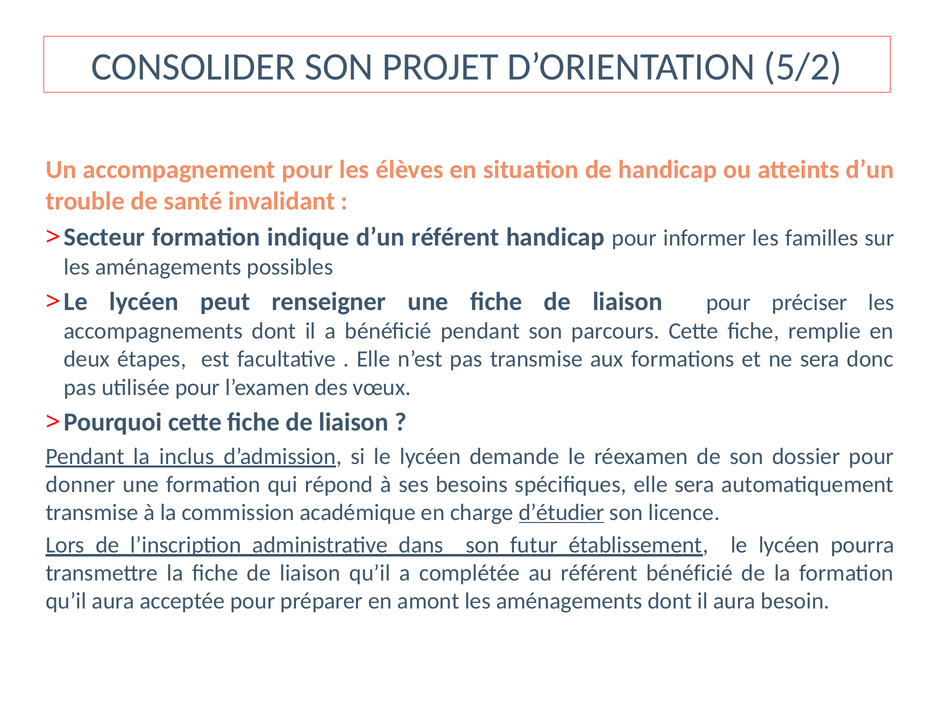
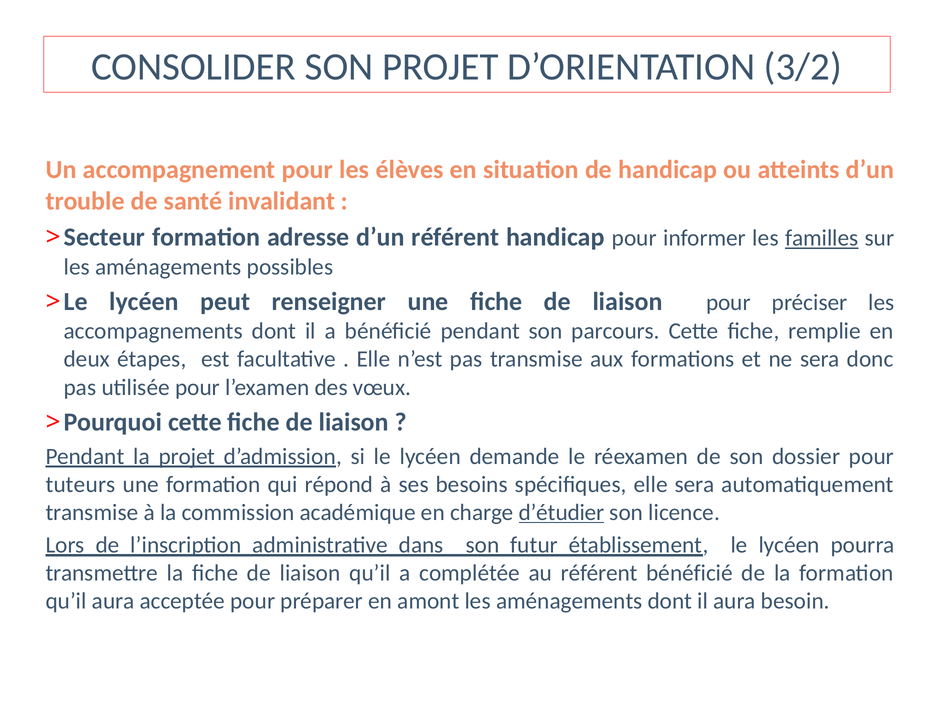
5/2: 5/2 -> 3/2
indique: indique -> adresse
familles underline: none -> present
la inclus: inclus -> projet
donner: donner -> tuteurs
